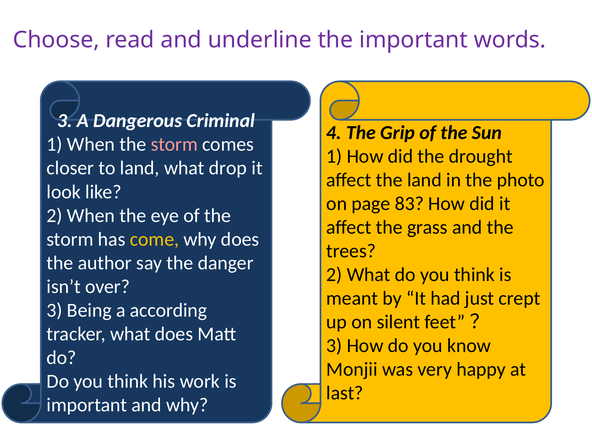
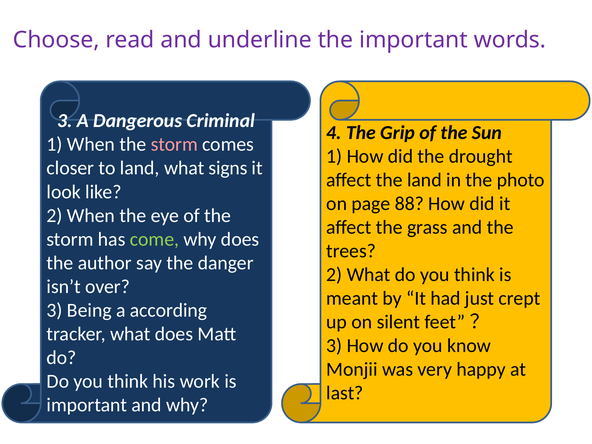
drop: drop -> signs
83: 83 -> 88
come colour: yellow -> light green
